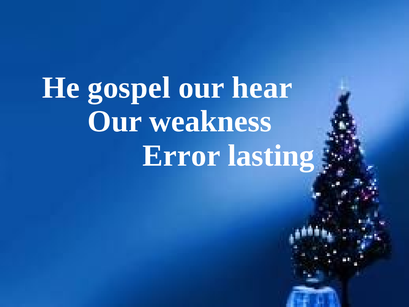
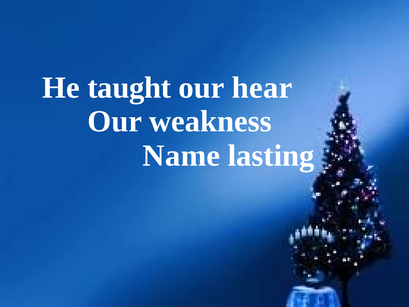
gospel: gospel -> taught
Error: Error -> Name
